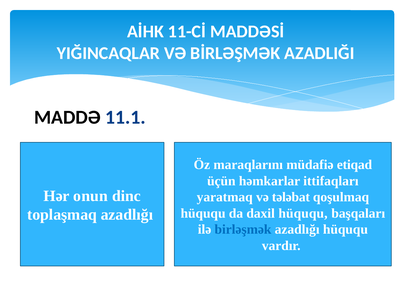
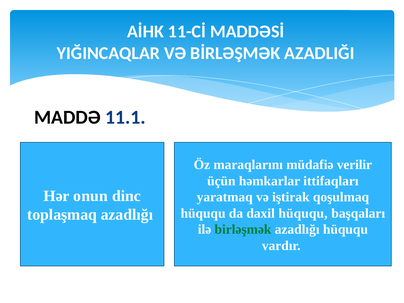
etiqad: etiqad -> verilir
tələbat: tələbat -> iştirak
birləşmək colour: blue -> green
